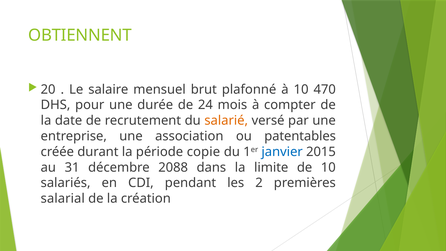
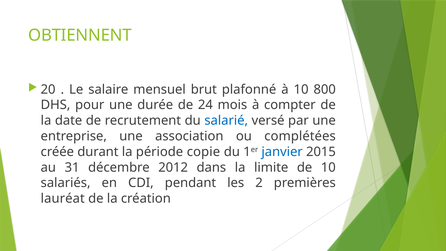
470: 470 -> 800
salarié colour: orange -> blue
patentables: patentables -> complétées
2088: 2088 -> 2012
salarial: salarial -> lauréat
